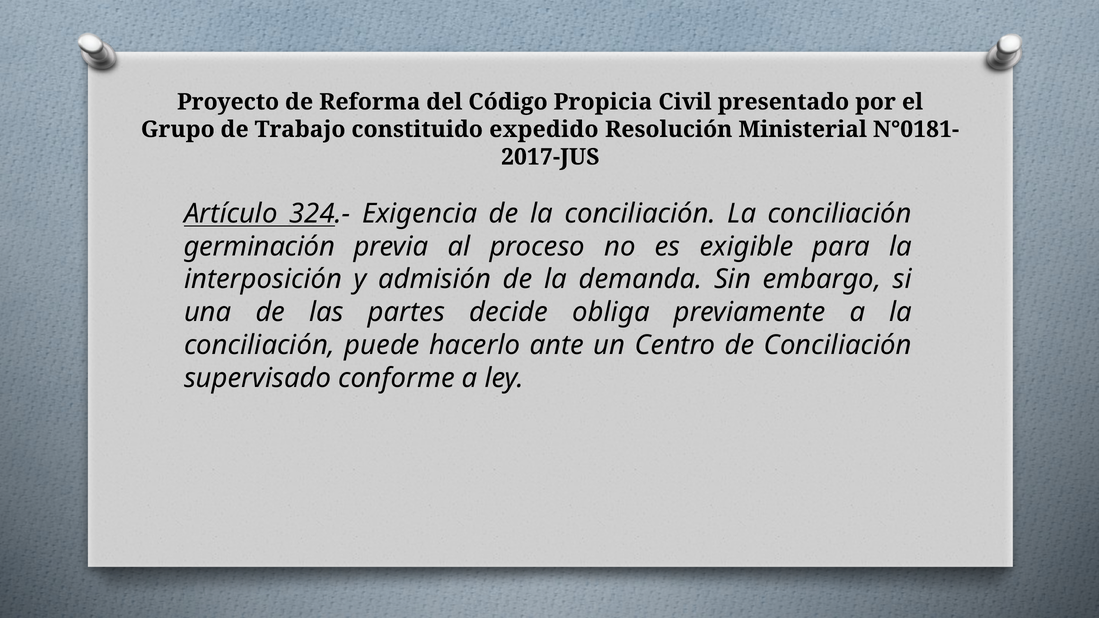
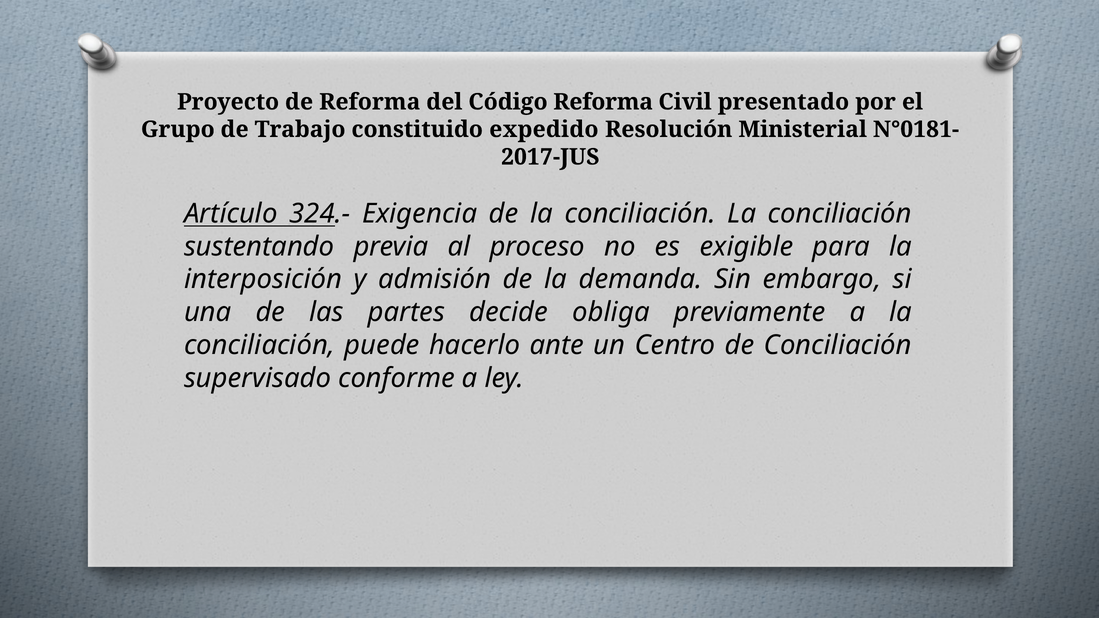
Código Propicia: Propicia -> Reforma
germinación: germinación -> sustentando
